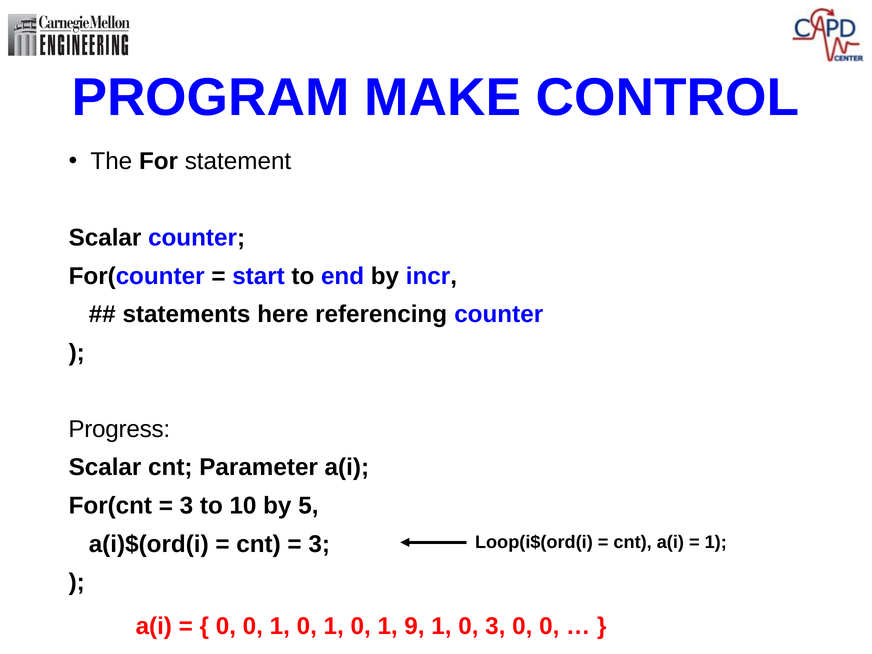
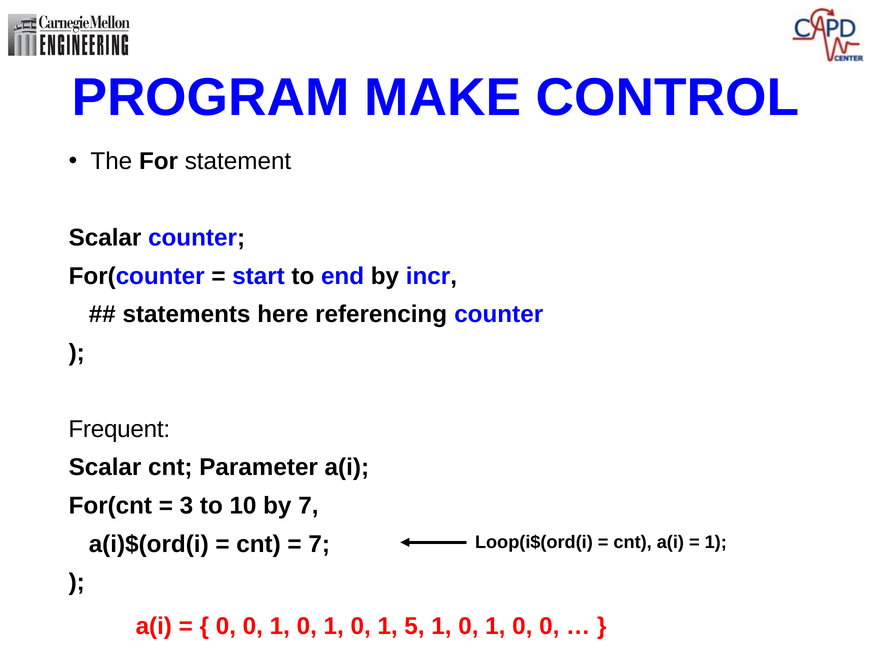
Progress: Progress -> Frequent
by 5: 5 -> 7
3 at (319, 544): 3 -> 7
9: 9 -> 5
3 at (495, 626): 3 -> 1
